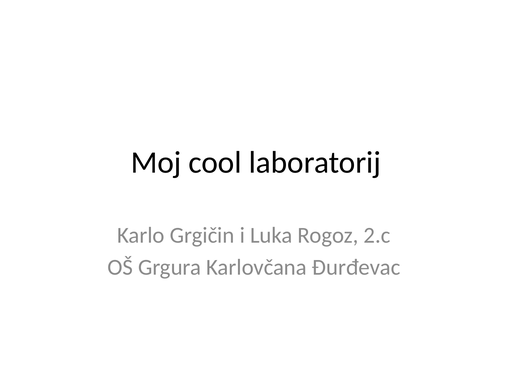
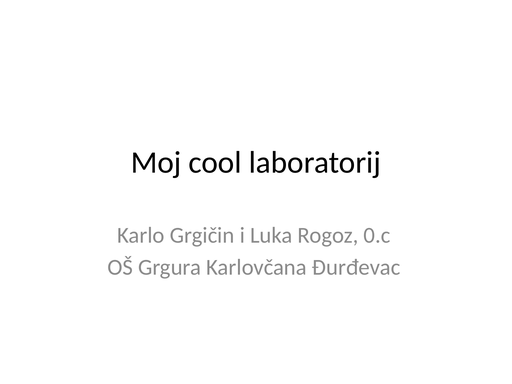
2.c: 2.c -> 0.c
